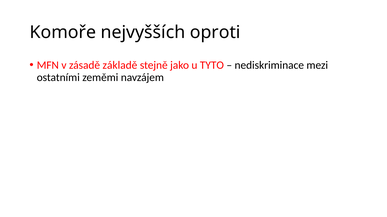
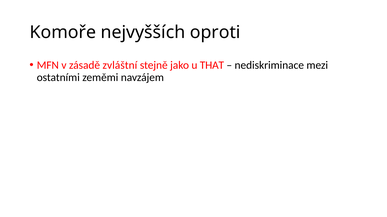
základě: základě -> zvláštní
TYTO: TYTO -> THAT
